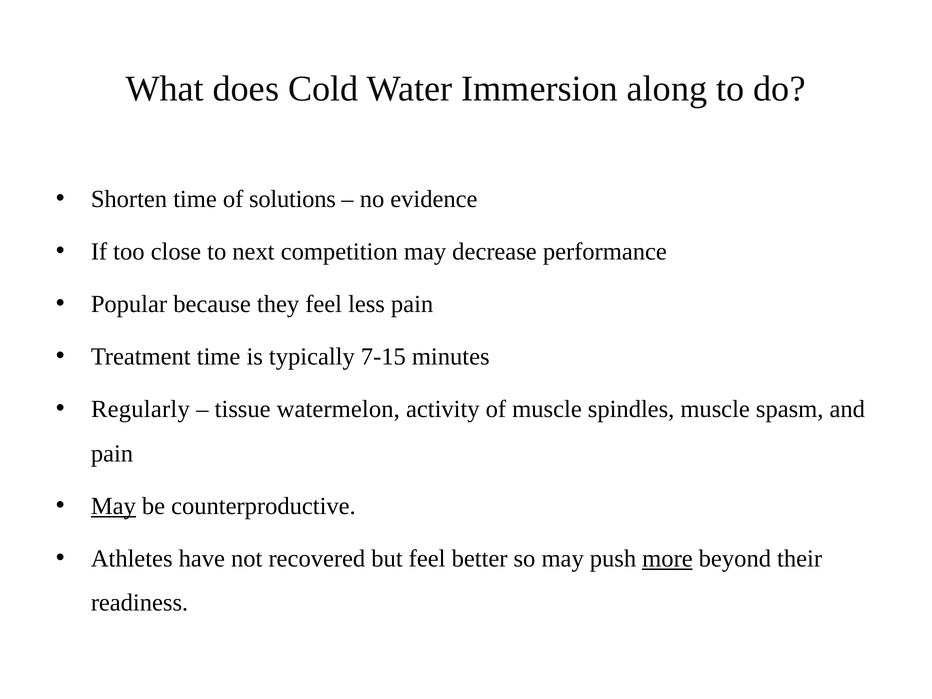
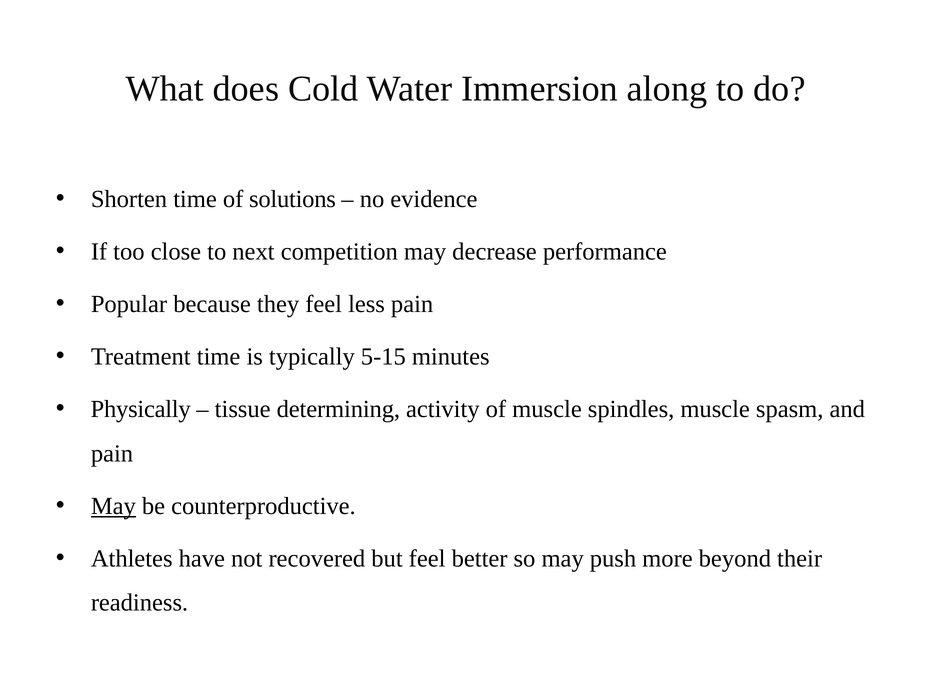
7-15: 7-15 -> 5-15
Regularly: Regularly -> Physically
watermelon: watermelon -> determining
more underline: present -> none
